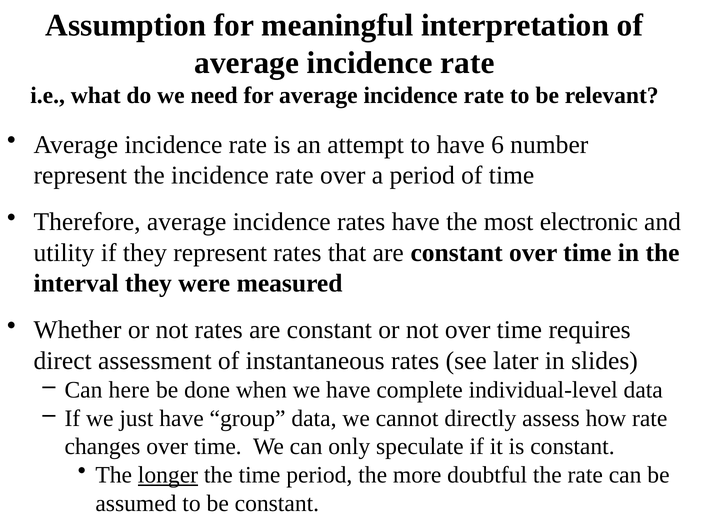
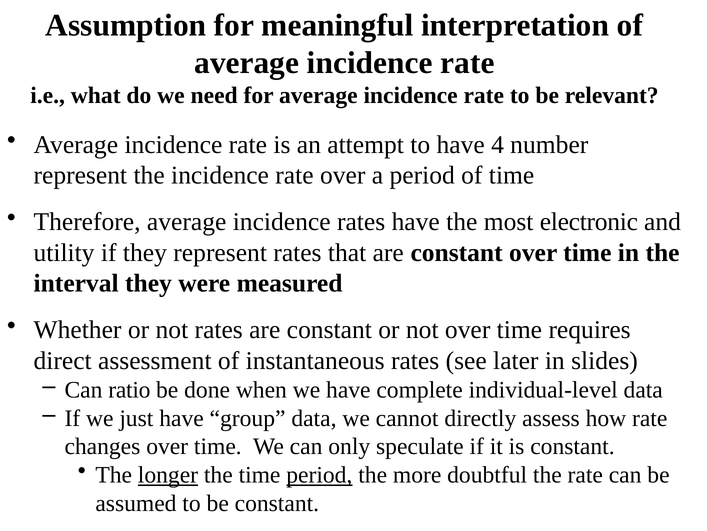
6: 6 -> 4
here: here -> ratio
period at (319, 474) underline: none -> present
